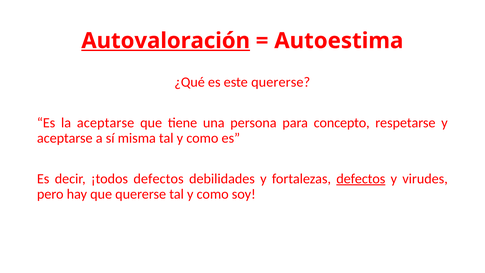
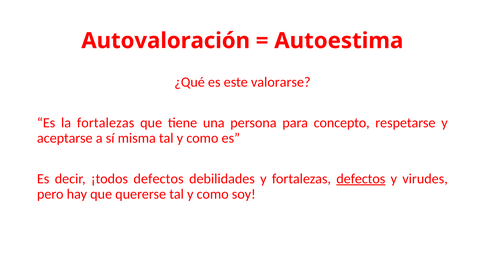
Autovaloración underline: present -> none
este quererse: quererse -> valorarse
la aceptarse: aceptarse -> fortalezas
